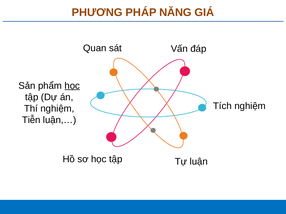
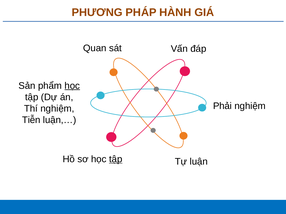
NĂNG: NĂNG -> HÀNH
Tích: Tích -> Phải
tập at (116, 159) underline: none -> present
